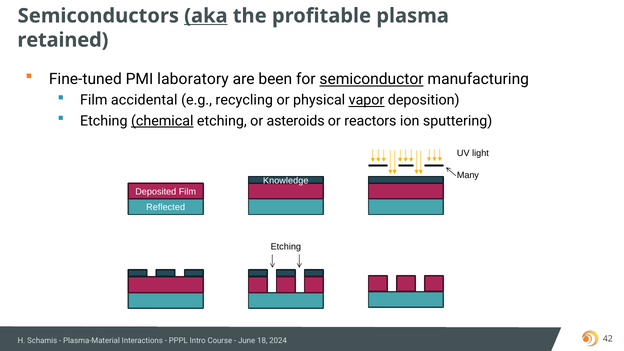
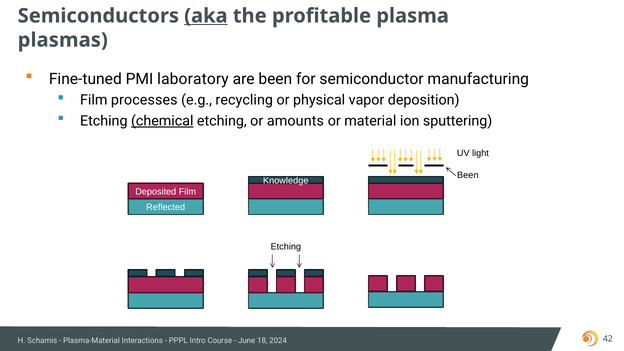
retained: retained -> plasmas
semiconductor underline: present -> none
accidental: accidental -> processes
vapor underline: present -> none
asteroids: asteroids -> amounts
reactors: reactors -> material
Many at (468, 175): Many -> Been
